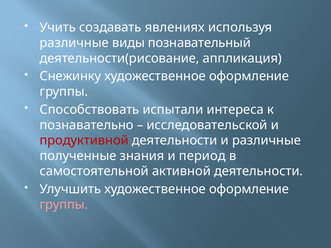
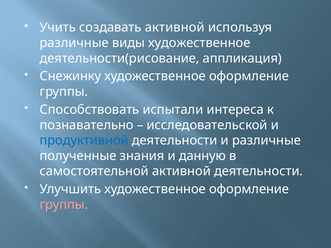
создавать явлениях: явлениях -> активной
виды познавательный: познавательный -> художественное
продуктивной colour: red -> blue
период: период -> данную
